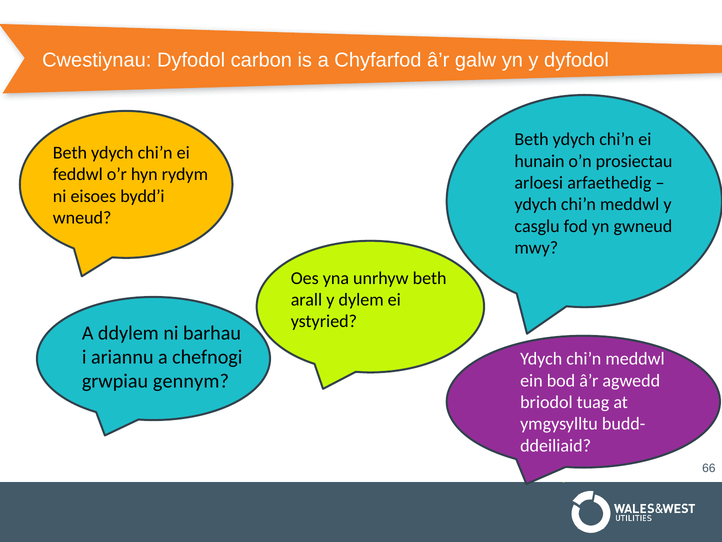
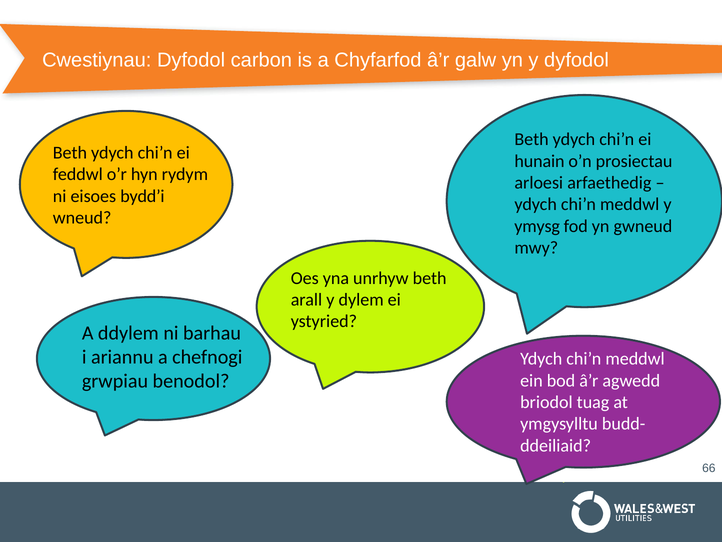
casglu: casglu -> ymysg
gennym: gennym -> benodol
